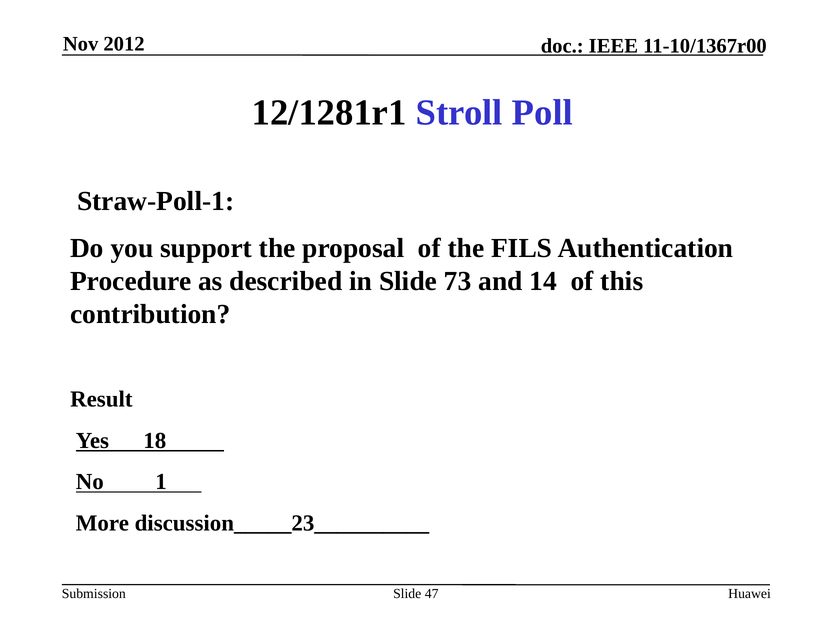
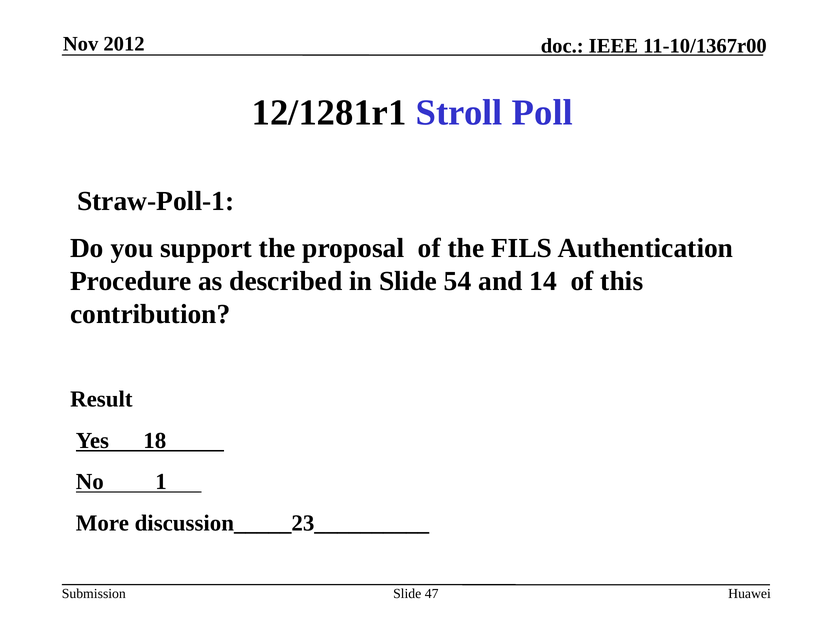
73: 73 -> 54
